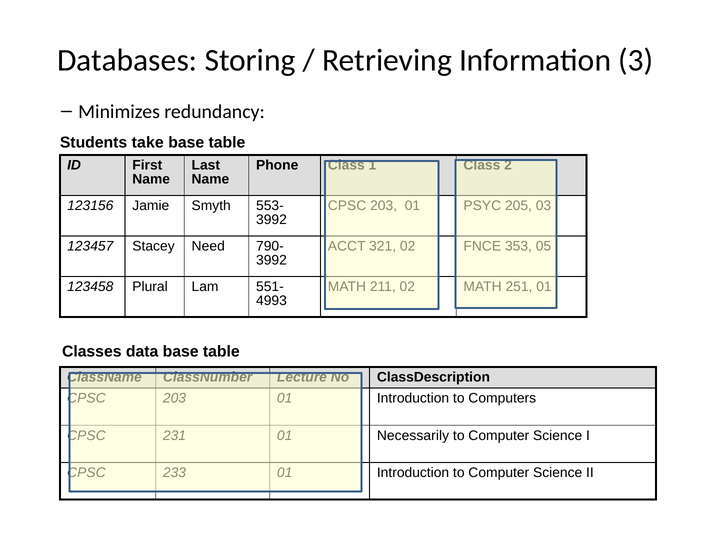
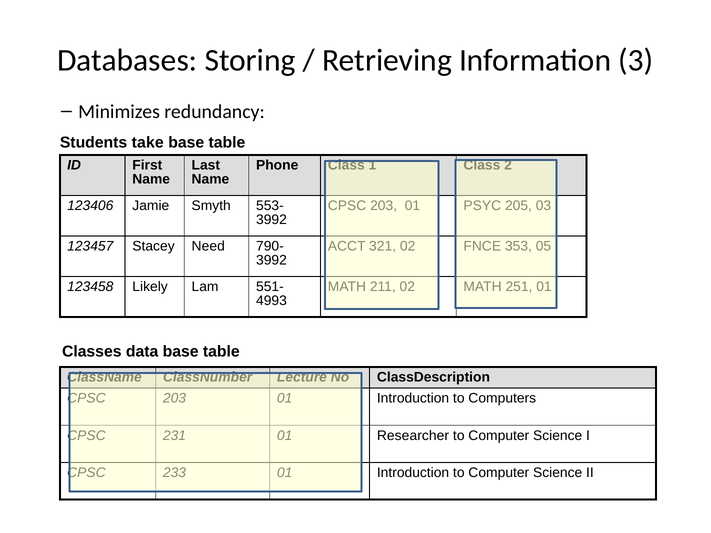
123156: 123156 -> 123406
Plural: Plural -> Likely
Necessarily: Necessarily -> Researcher
